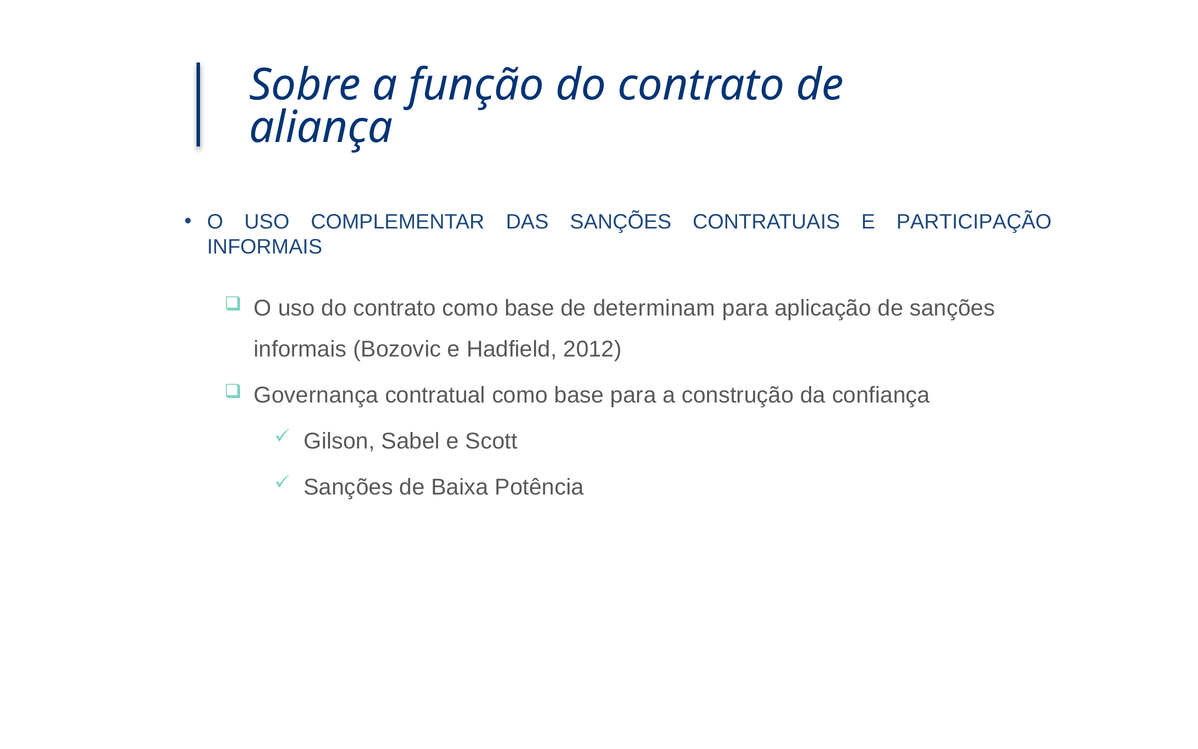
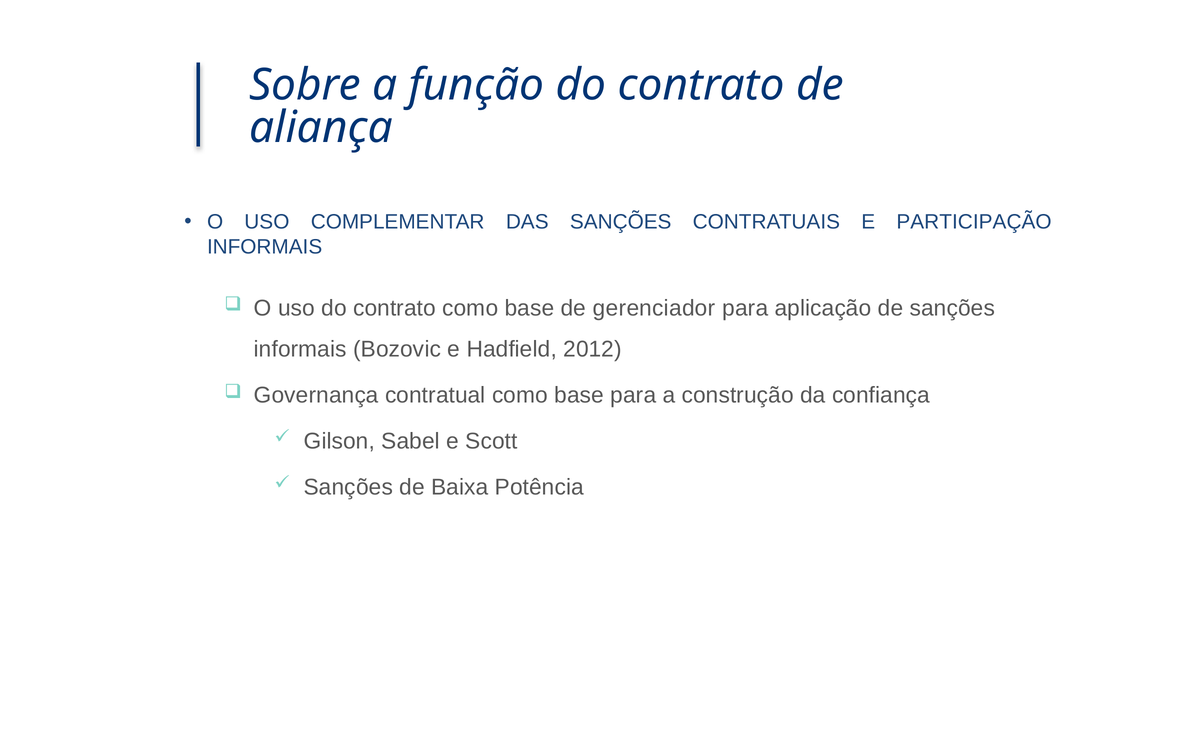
determinam: determinam -> gerenciador
